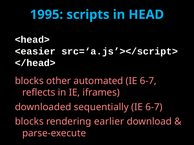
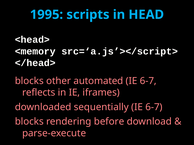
<easier: <easier -> <memory
earlier: earlier -> before
